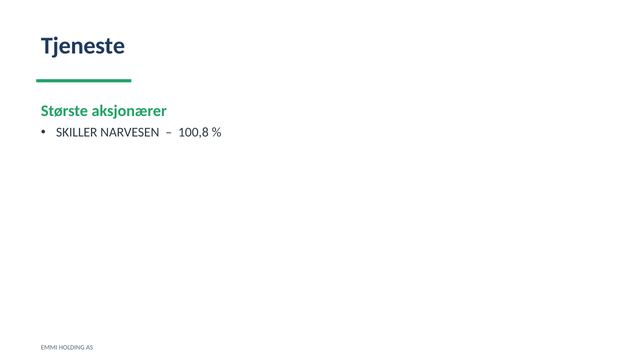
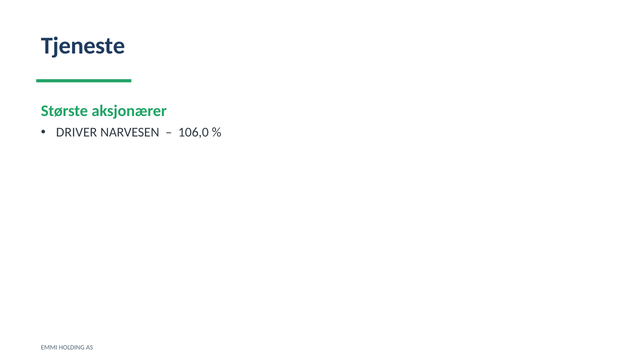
SKILLER: SKILLER -> DRIVER
100,8: 100,8 -> 106,0
